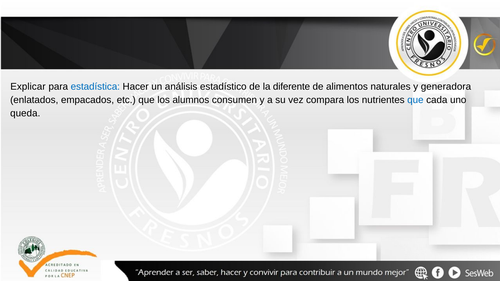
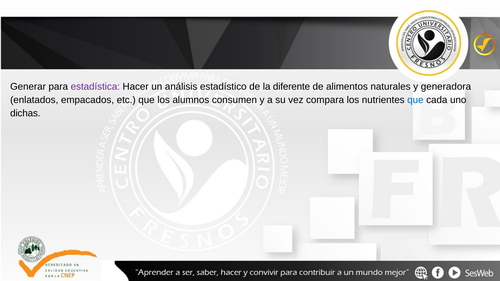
Explicar: Explicar -> Generar
estadística colour: blue -> purple
queda: queda -> dichas
